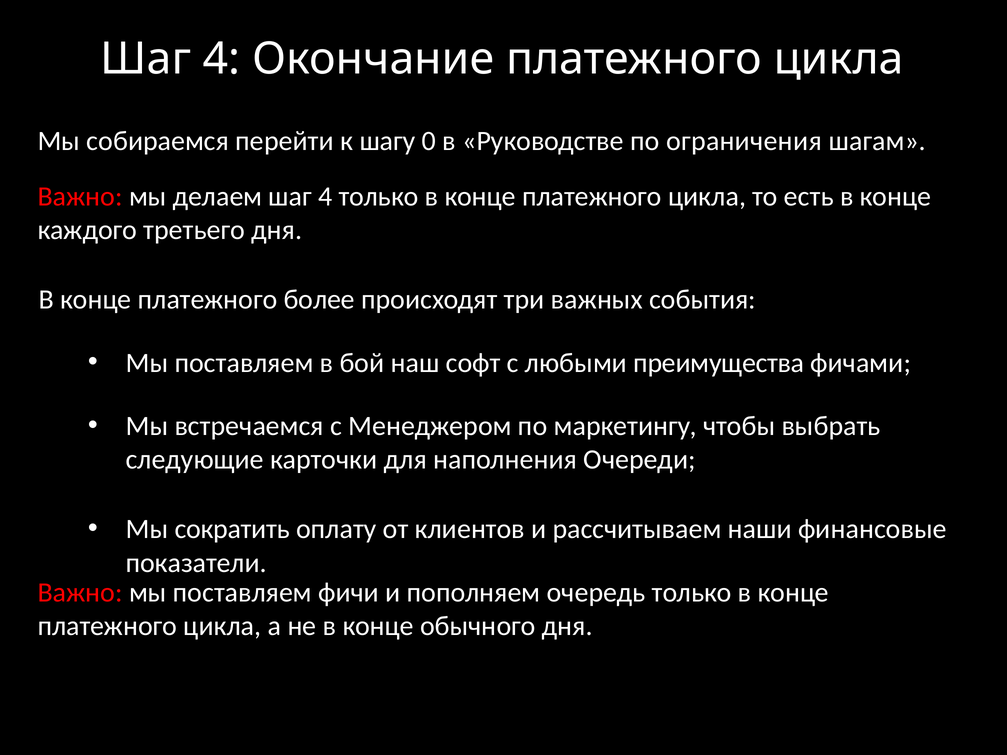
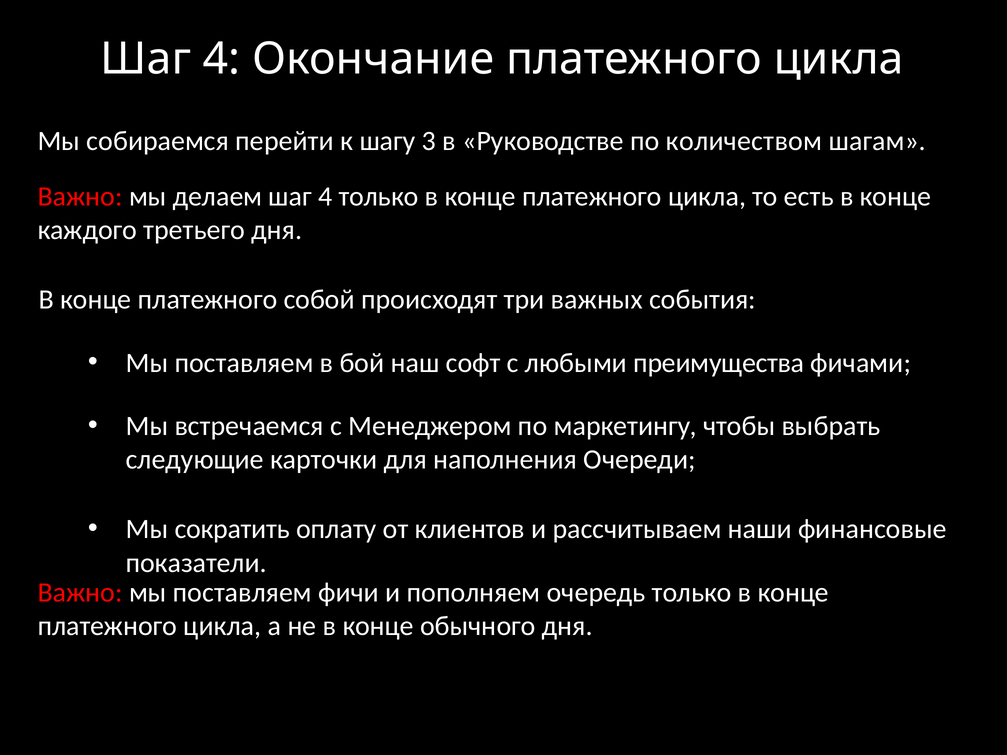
0: 0 -> 3
ограничения: ограничения -> количеством
более: более -> собой
